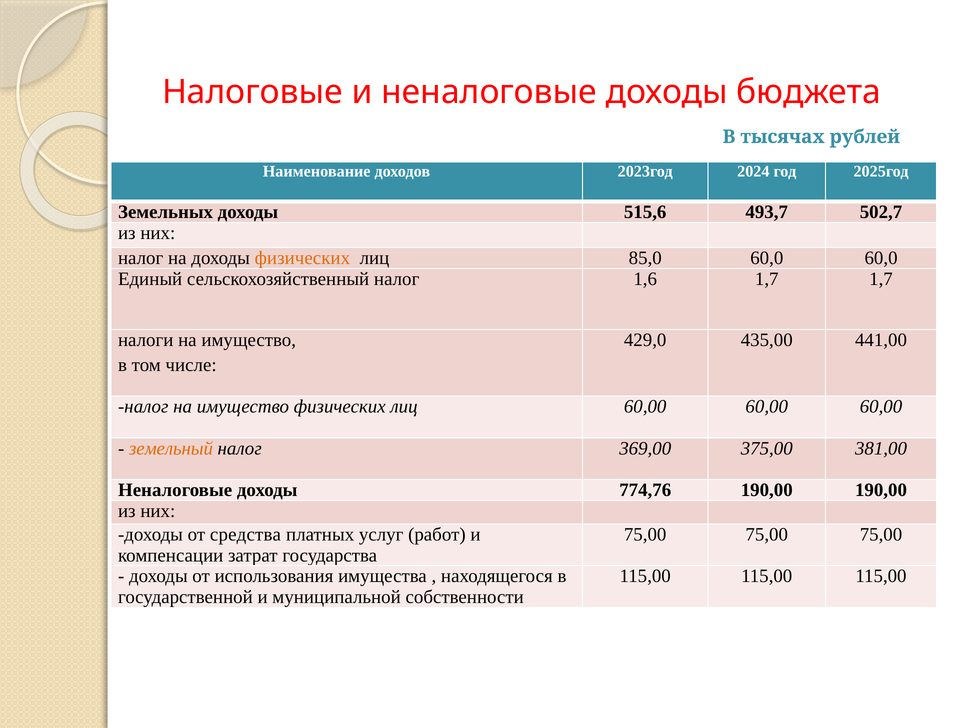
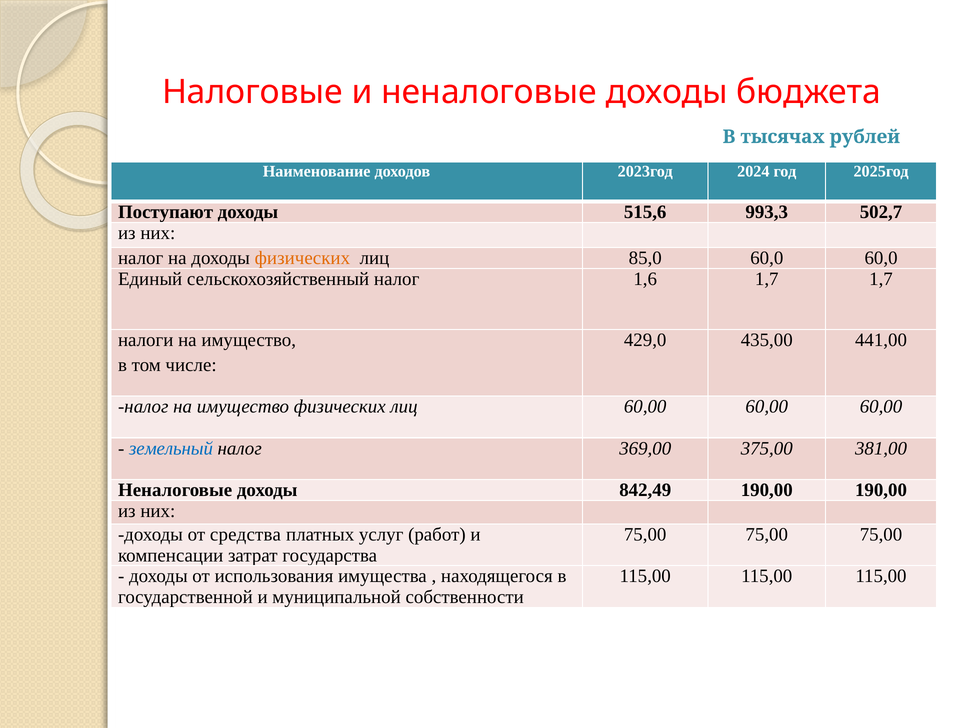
Земельных: Земельных -> Поступают
493,7: 493,7 -> 993,3
земельный colour: orange -> blue
774,76: 774,76 -> 842,49
